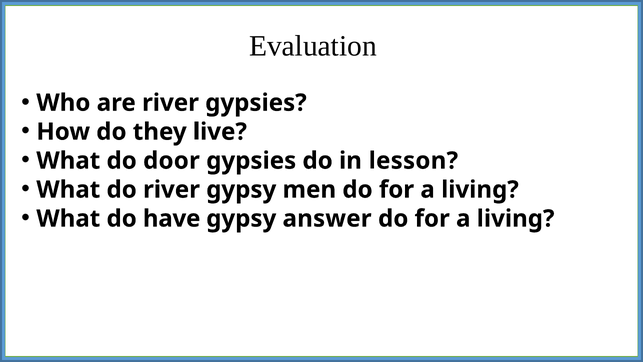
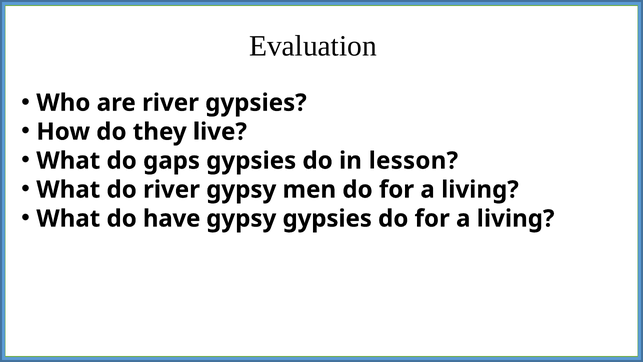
door: door -> gaps
gypsy answer: answer -> gypsies
